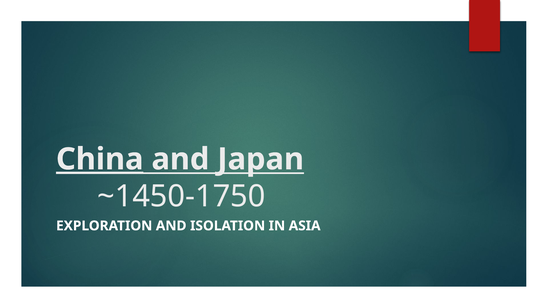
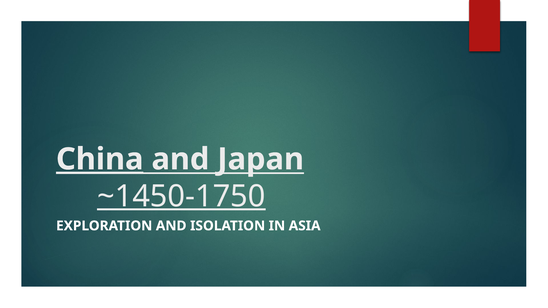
~1450-1750 underline: none -> present
